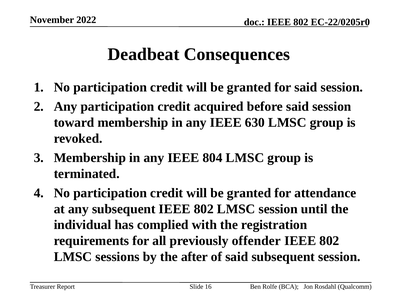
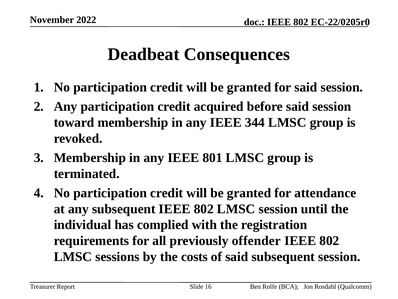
630: 630 -> 344
804: 804 -> 801
after: after -> costs
